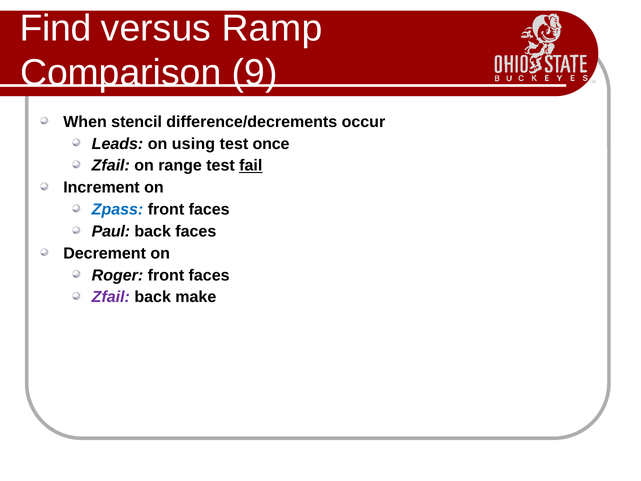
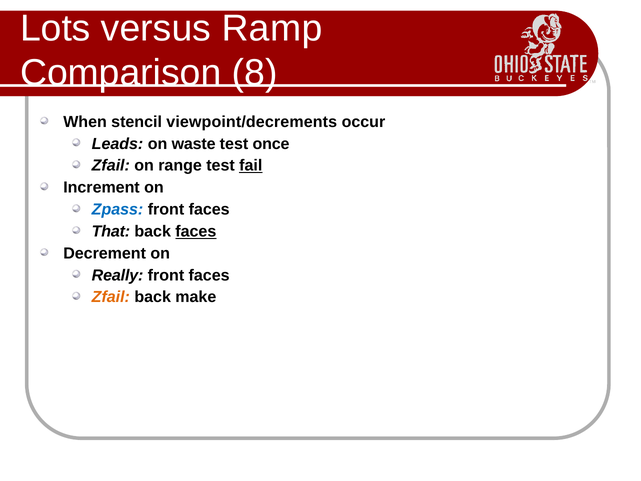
Find: Find -> Lots
9: 9 -> 8
difference/decrements: difference/decrements -> viewpoint/decrements
using: using -> waste
Paul: Paul -> That
faces at (196, 231) underline: none -> present
Roger: Roger -> Really
Zfail at (111, 297) colour: purple -> orange
